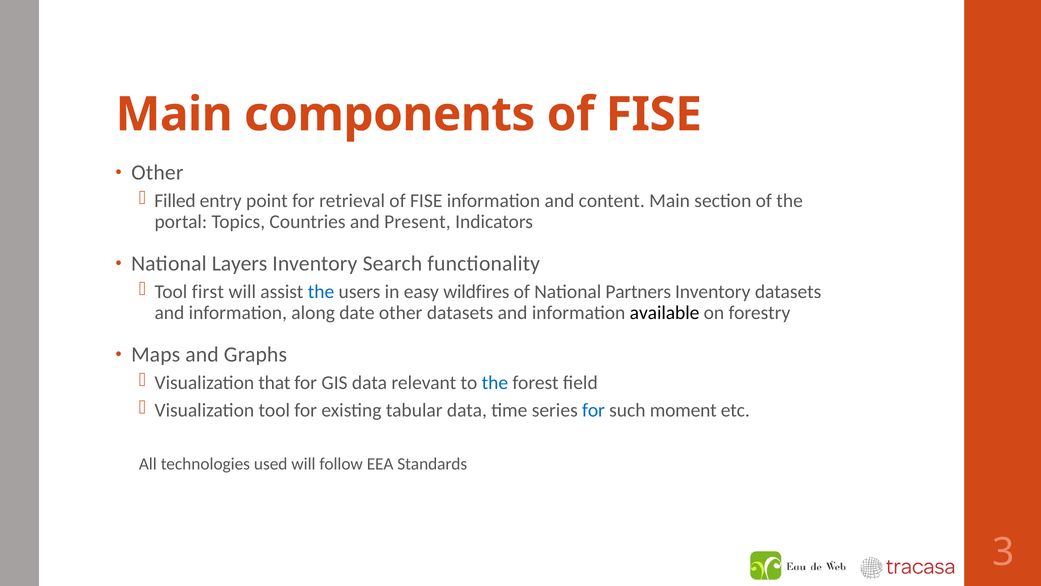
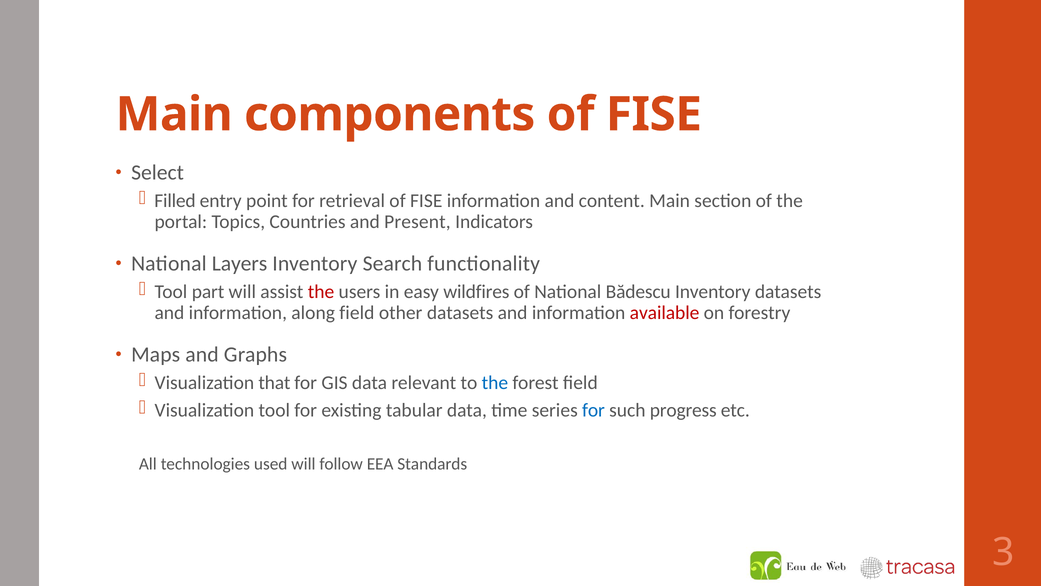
Other at (157, 173): Other -> Select
first: first -> part
the at (321, 291) colour: blue -> red
Partners: Partners -> Bădescu
along date: date -> field
available colour: black -> red
moment: moment -> progress
